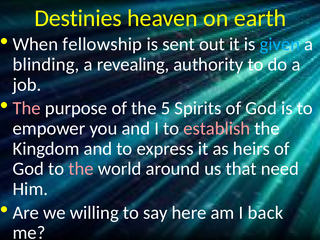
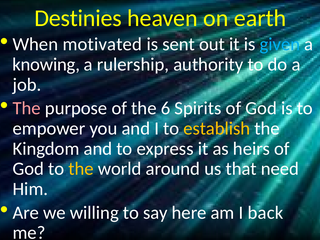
fellowship: fellowship -> motivated
blinding: blinding -> knowing
revealing: revealing -> rulership
5: 5 -> 6
establish colour: pink -> yellow
the at (81, 169) colour: pink -> yellow
